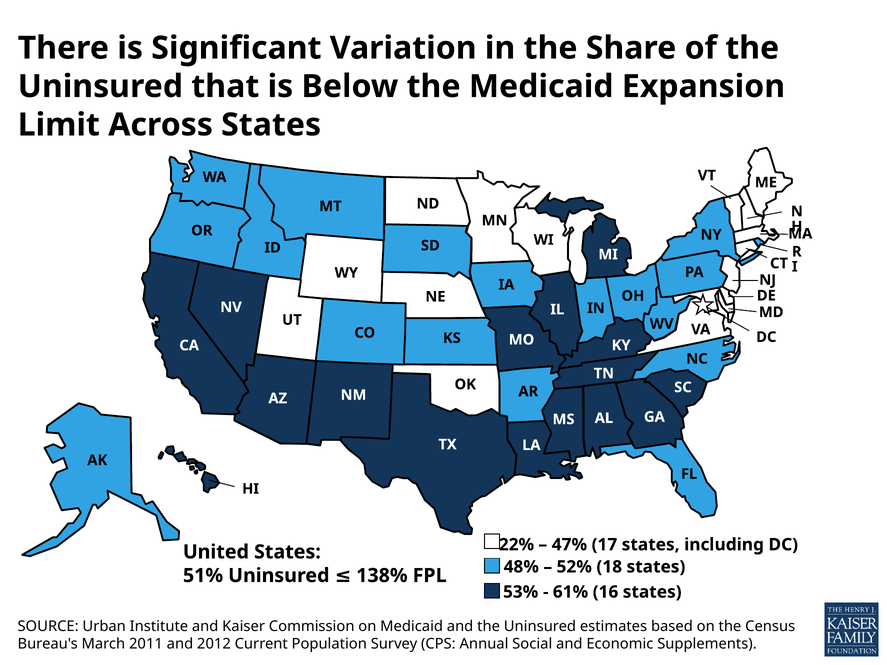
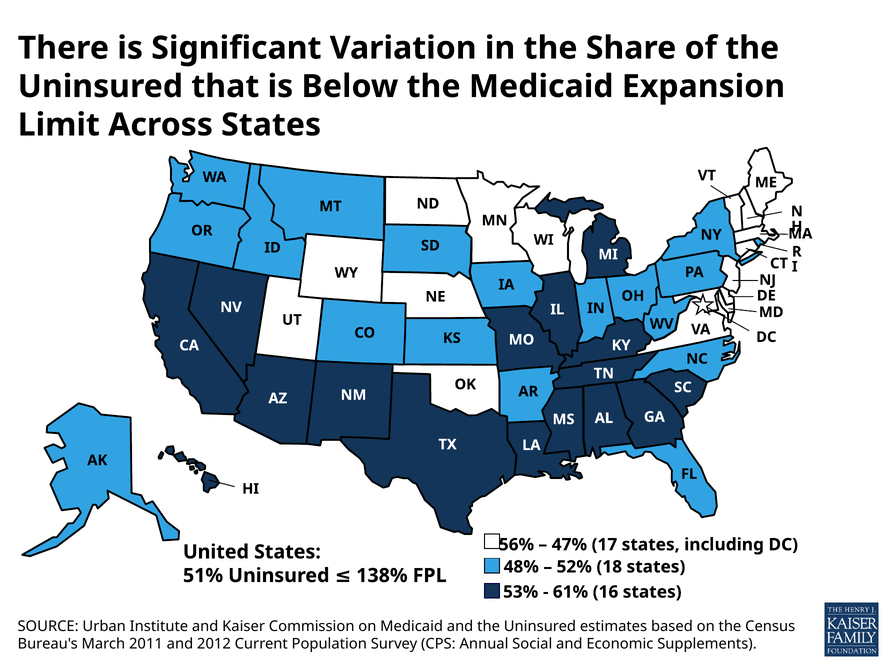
22%: 22% -> 56%
